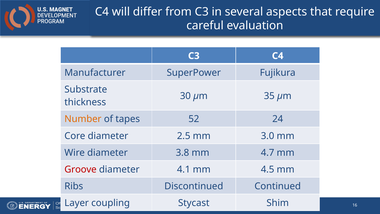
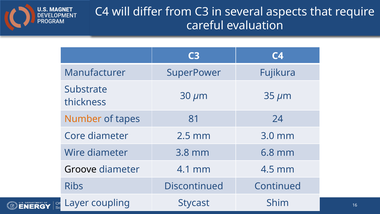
52: 52 -> 81
4.7: 4.7 -> 6.8
Groove colour: red -> black
